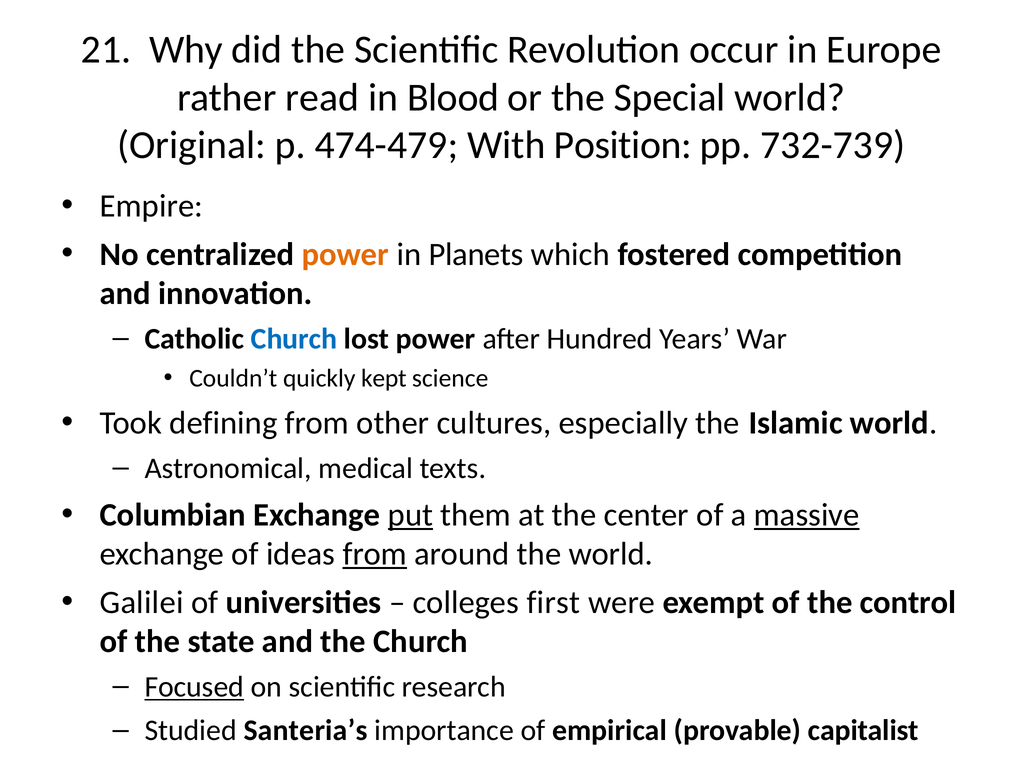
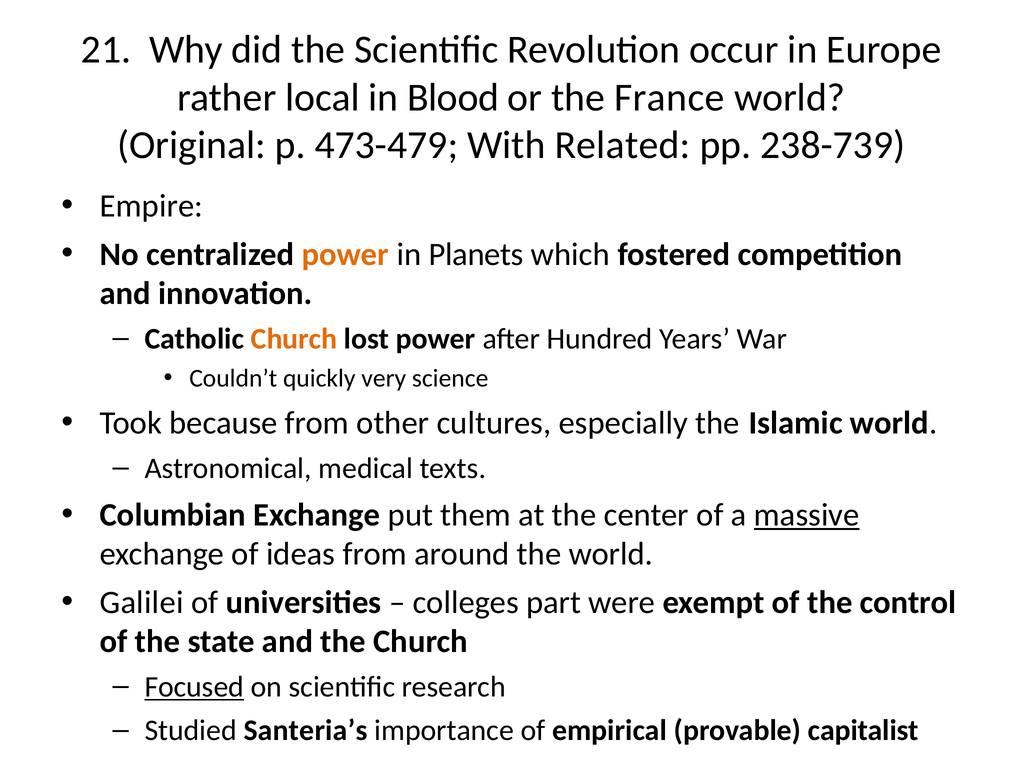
read: read -> local
Special: Special -> France
474-479: 474-479 -> 473-479
Position: Position -> Related
732-739: 732-739 -> 238-739
Church at (294, 339) colour: blue -> orange
kept: kept -> very
defining: defining -> because
put underline: present -> none
from at (375, 554) underline: present -> none
first: first -> part
